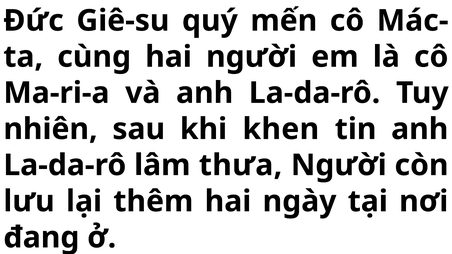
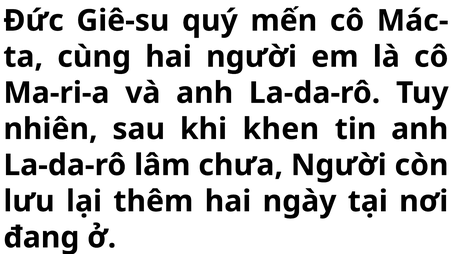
thưa: thưa -> chưa
